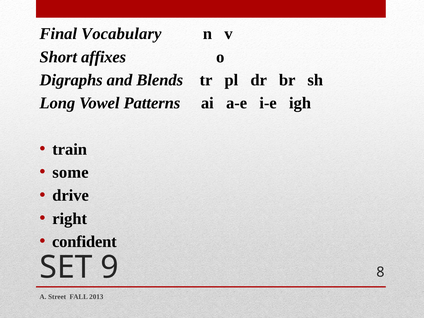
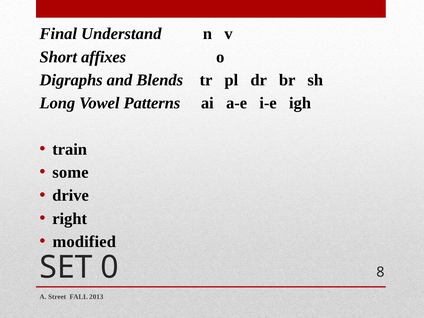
Vocabulary: Vocabulary -> Understand
confident: confident -> modified
9: 9 -> 0
